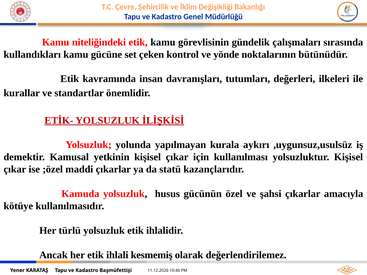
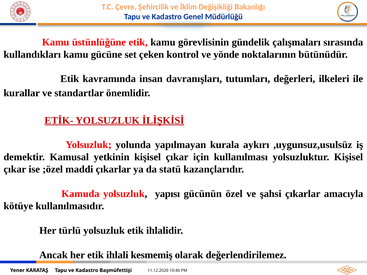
niteliğindeki: niteliğindeki -> üstünlüğüne
husus: husus -> yapısı
